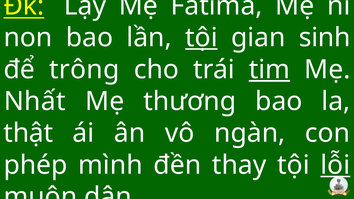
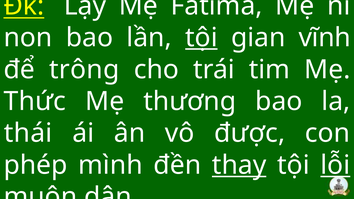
sinh: sinh -> vĩnh
tim underline: present -> none
Nhất: Nhất -> Thức
thật: thật -> thái
ngàn: ngàn -> được
thay underline: none -> present
